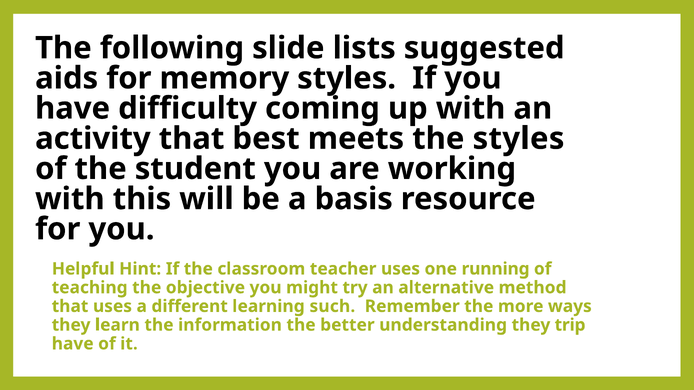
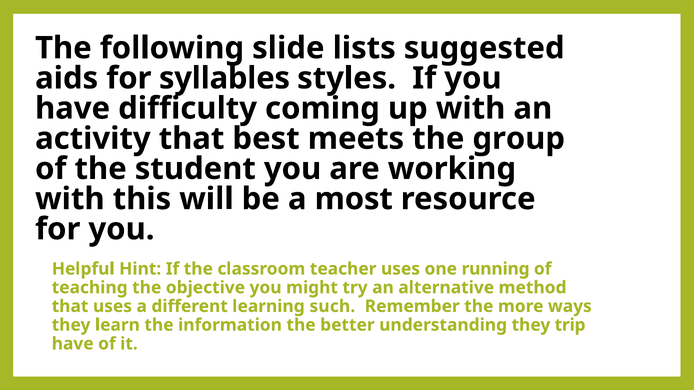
memory: memory -> syllables
the styles: styles -> group
basis: basis -> most
